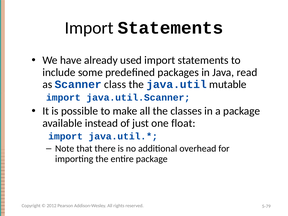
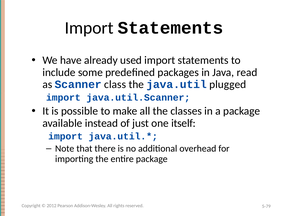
mutable: mutable -> plugged
float: float -> itself
